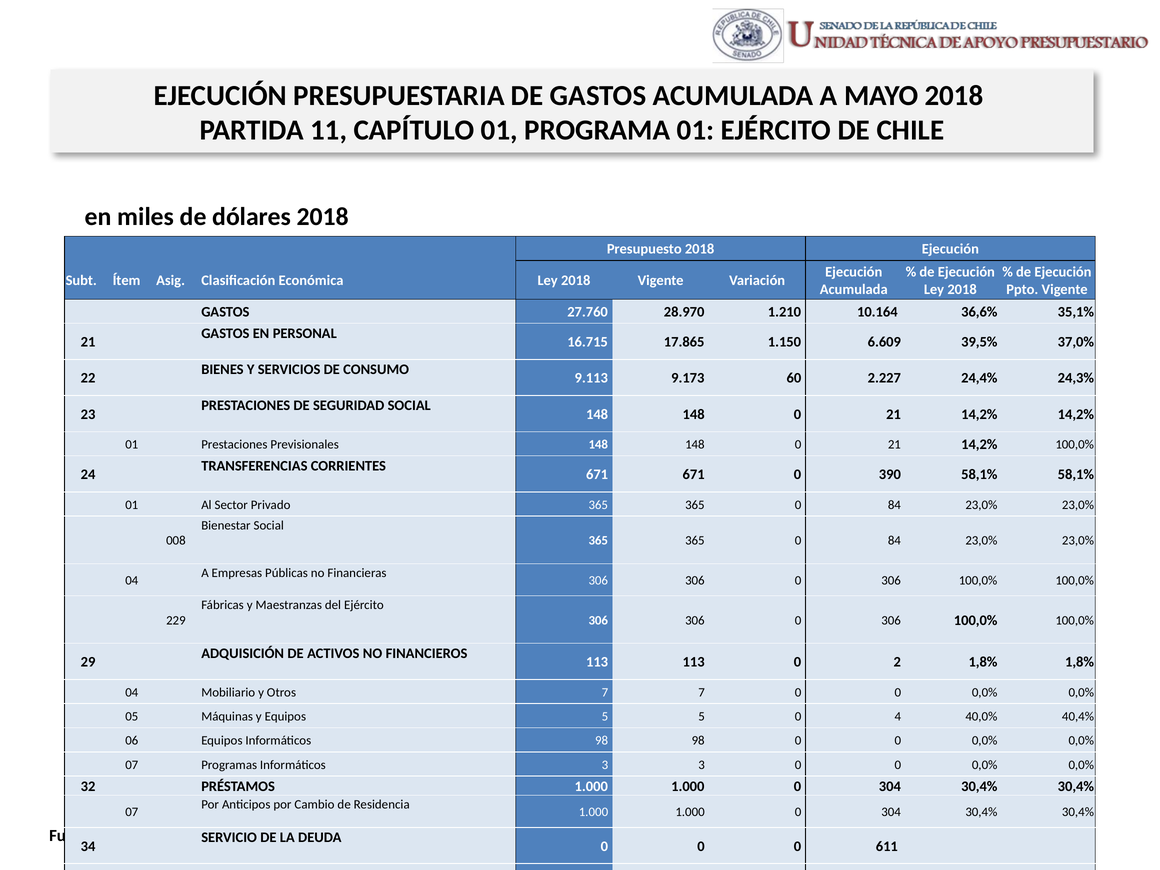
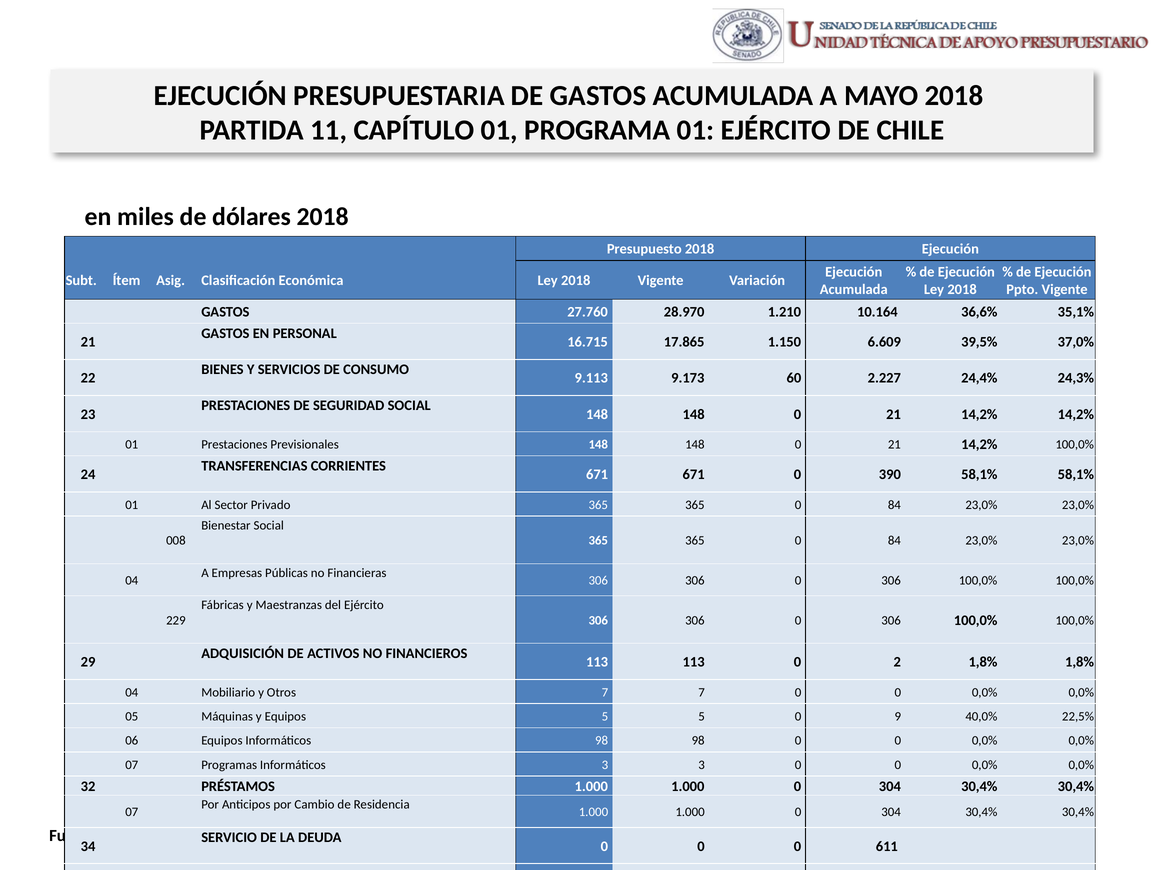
0 4: 4 -> 9
40,4%: 40,4% -> 22,5%
